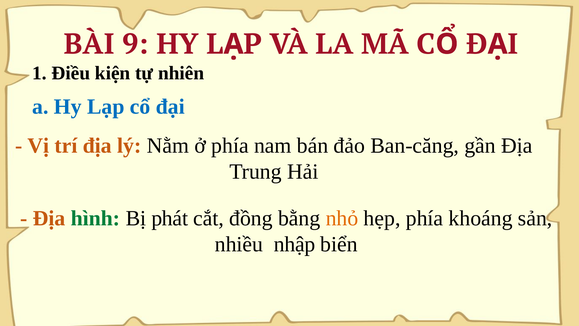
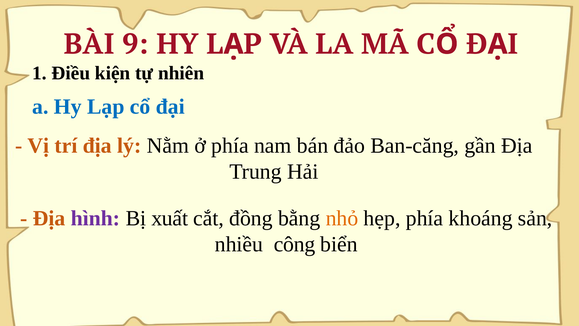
hình colour: green -> purple
phát: phát -> xuất
nhập: nhập -> công
